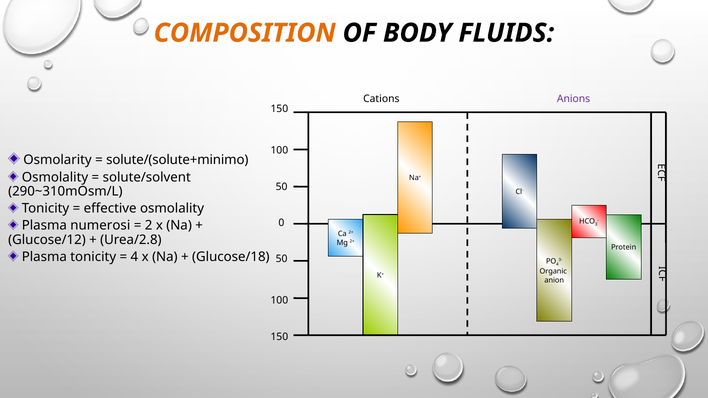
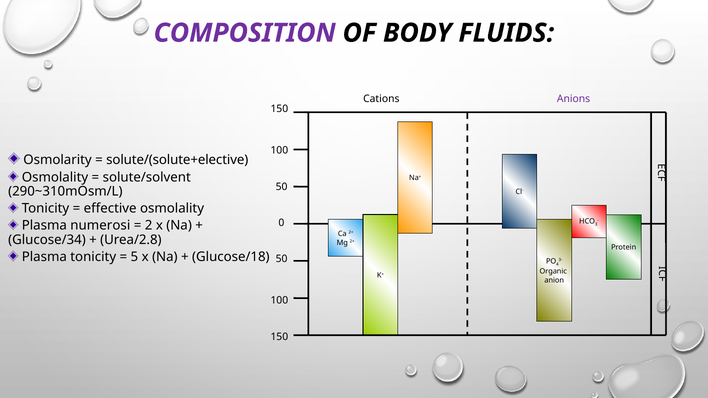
COMPOSITION colour: orange -> purple
solute/(solute+minimo: solute/(solute+minimo -> solute/(solute+elective
Glucose/12: Glucose/12 -> Glucose/34
4 at (134, 257): 4 -> 5
